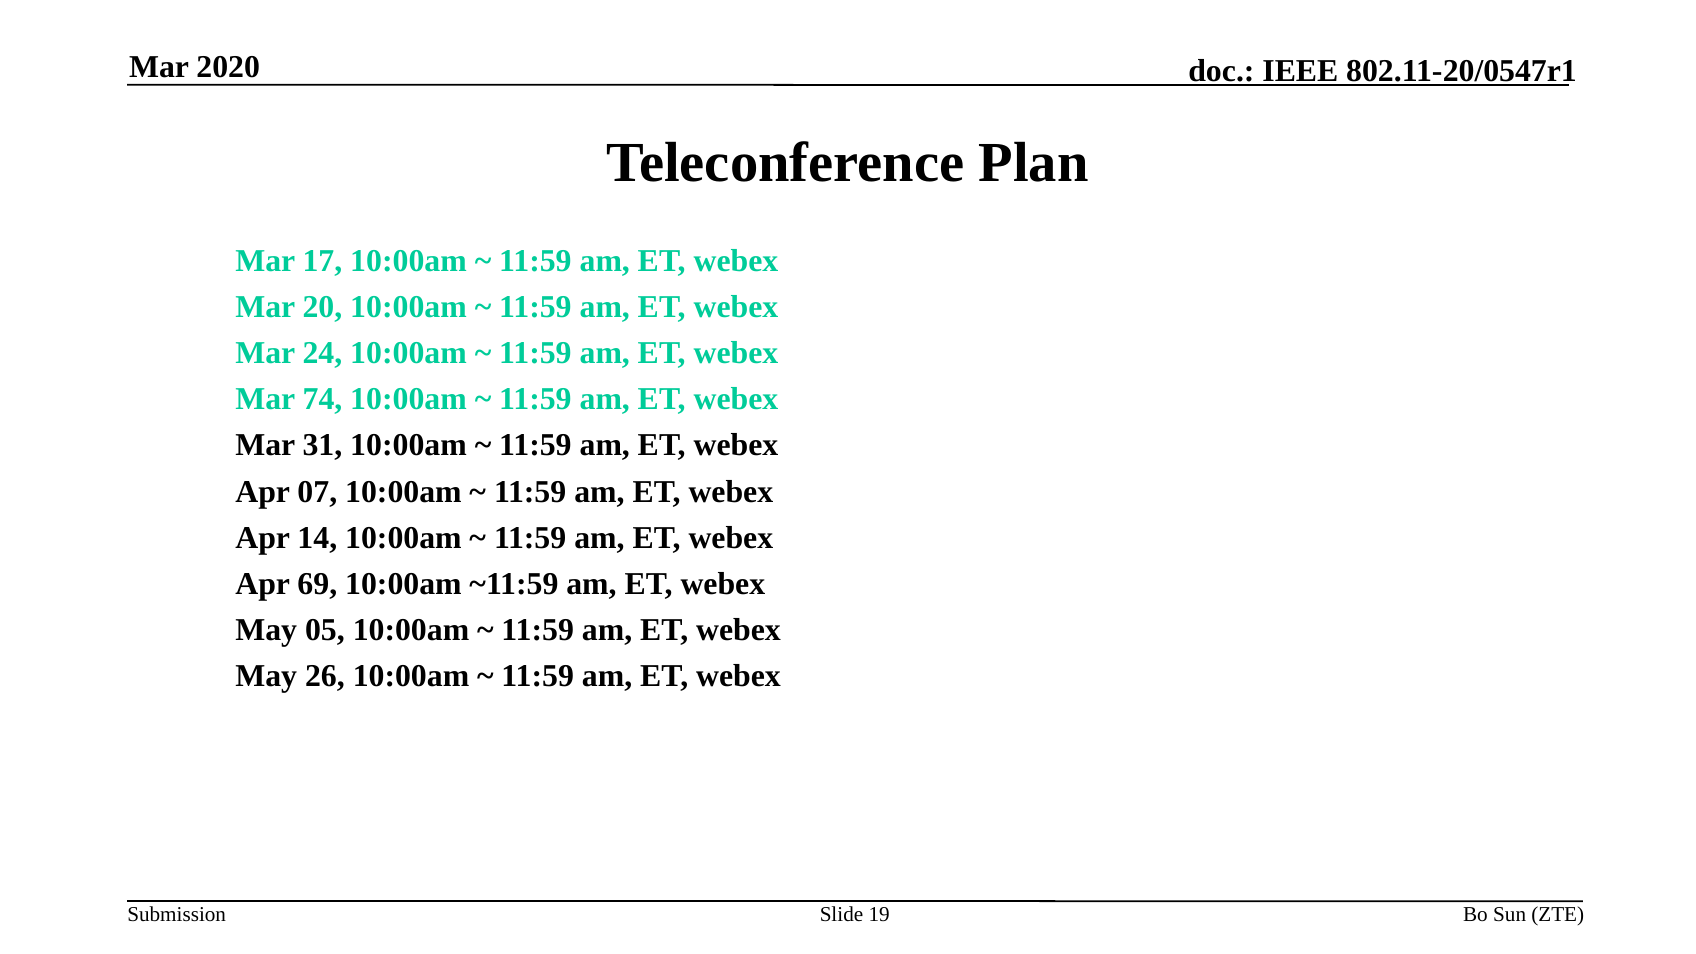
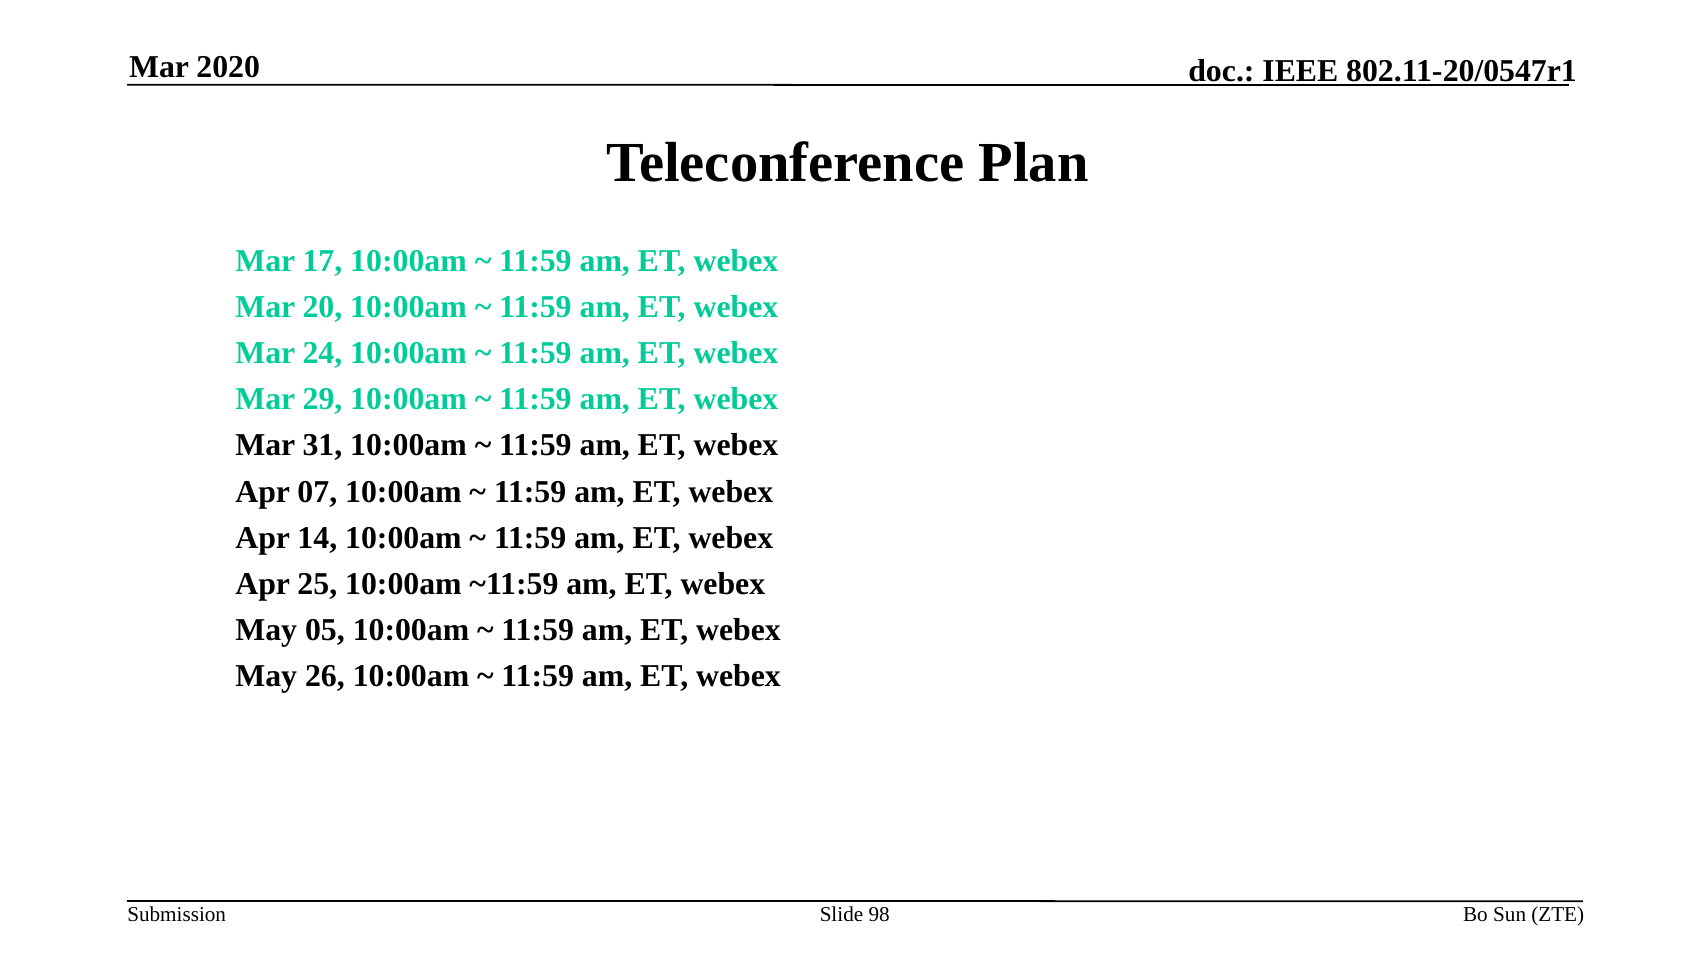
74: 74 -> 29
69: 69 -> 25
19: 19 -> 98
